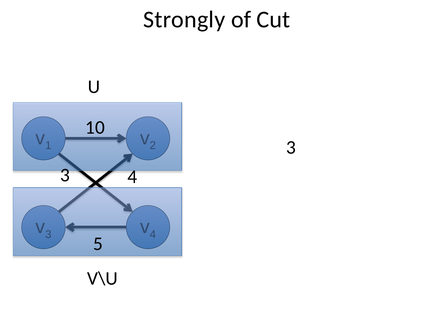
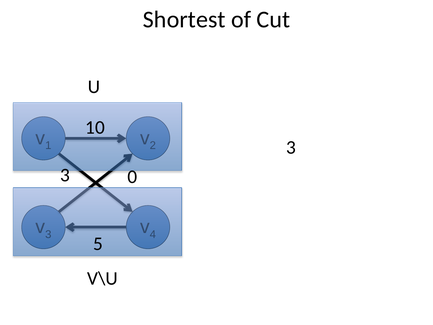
Strongly: Strongly -> Shortest
3 4: 4 -> 0
